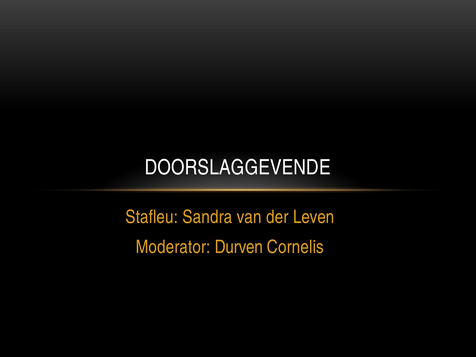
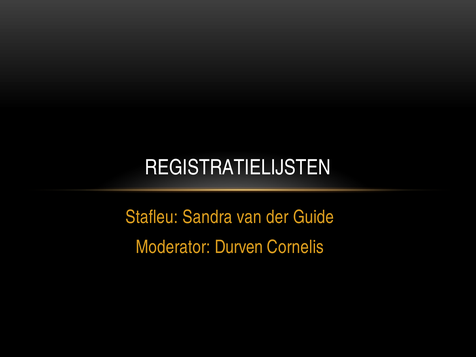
DOORSLAGGEVENDE: DOORSLAGGEVENDE -> REGISTRATIELIJSTEN
Leven: Leven -> Guide
